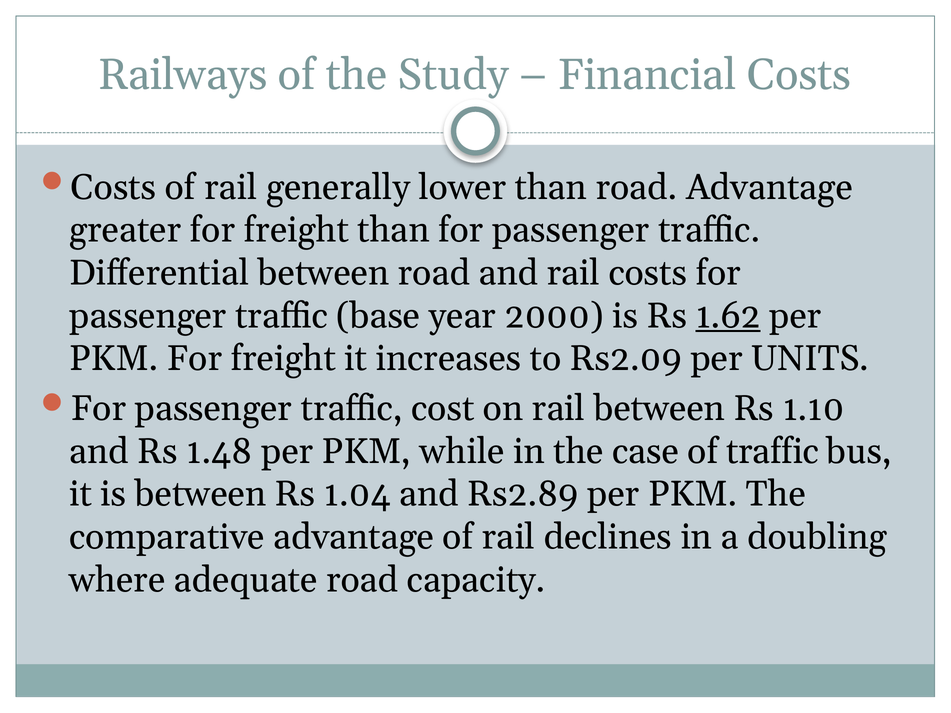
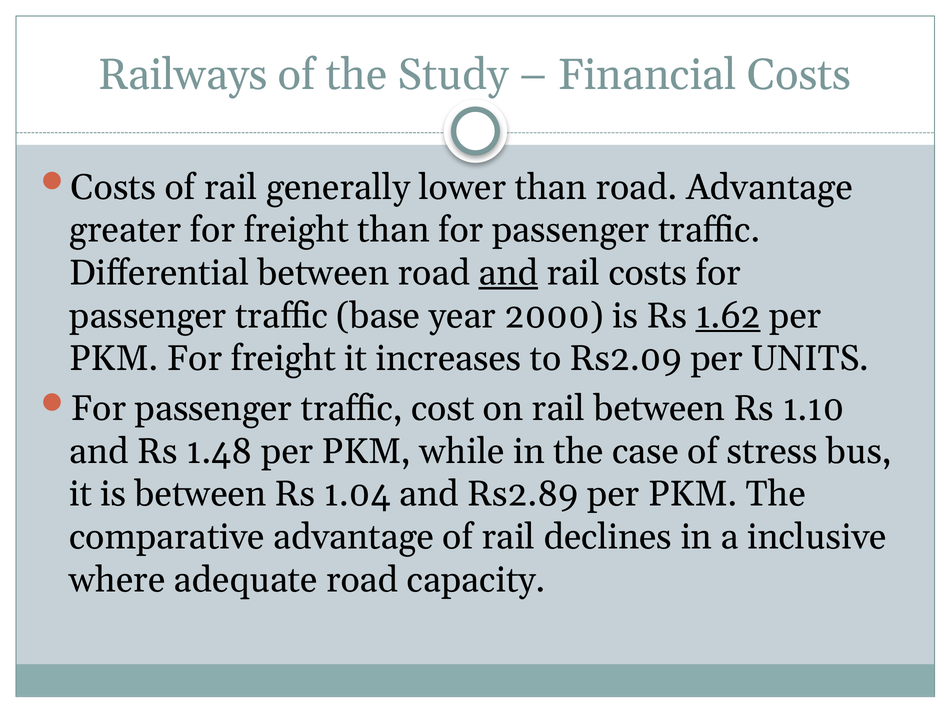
and at (508, 273) underline: none -> present
of traffic: traffic -> stress
doubling: doubling -> inclusive
